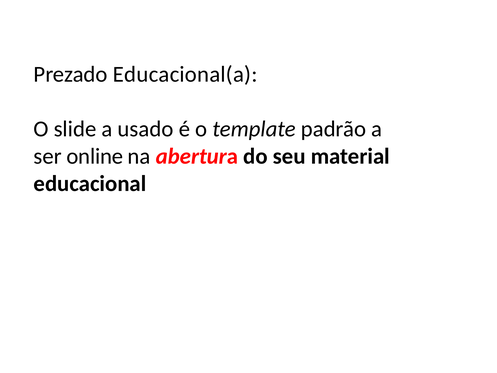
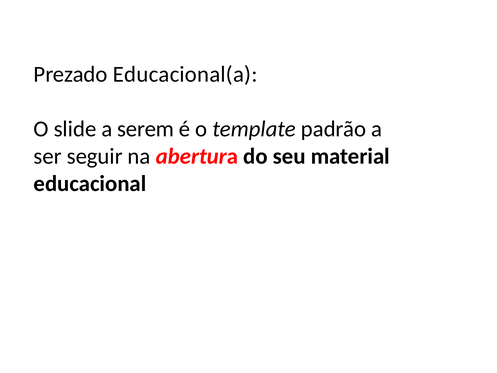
usado: usado -> serem
online: online -> seguir
